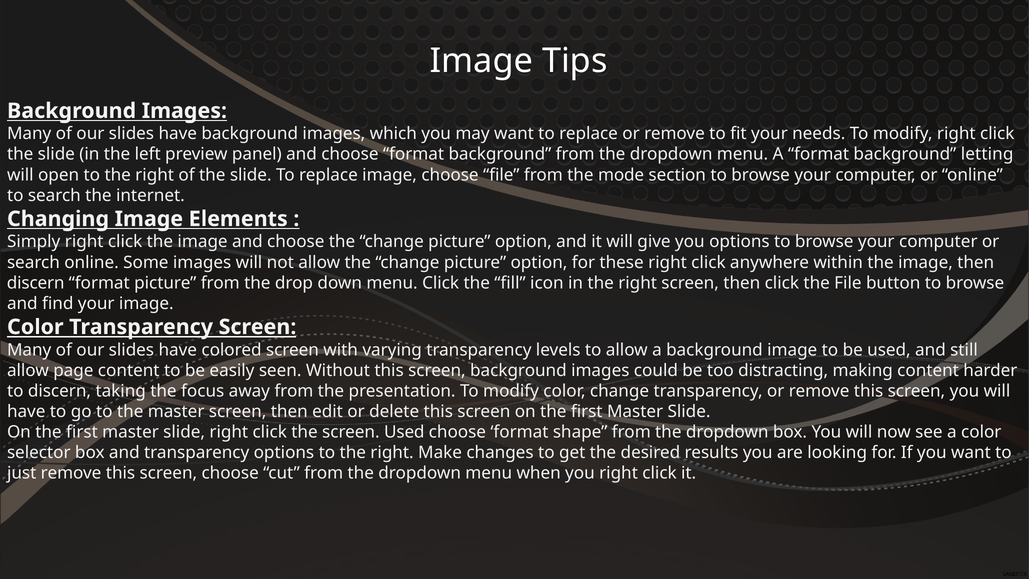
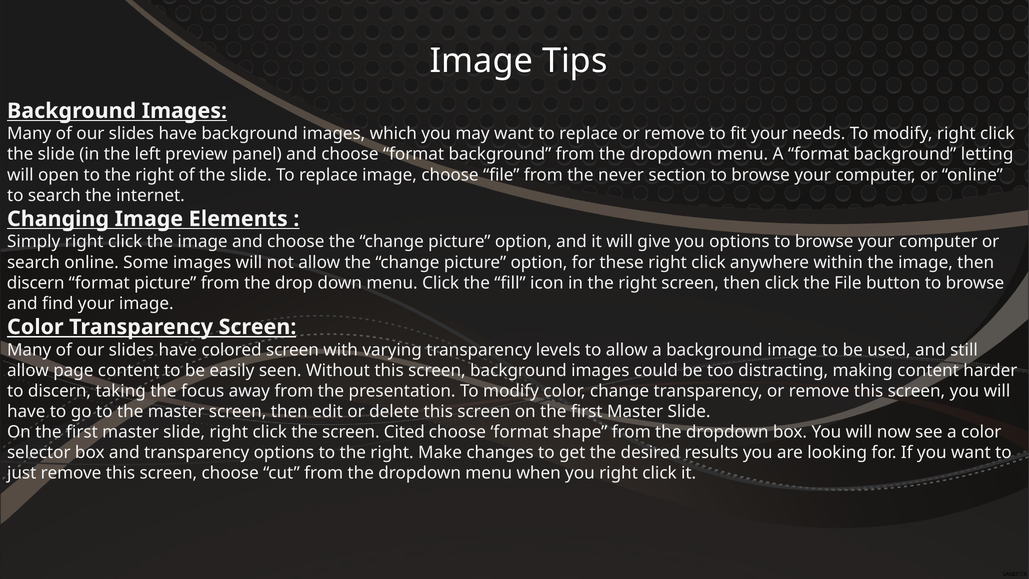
mode: mode -> never
screen Used: Used -> Cited
